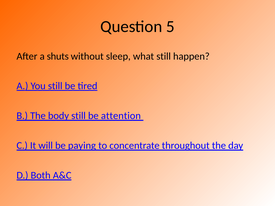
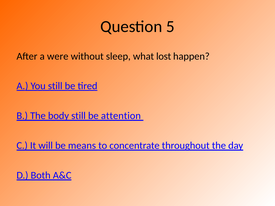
shuts: shuts -> were
what still: still -> lost
paying: paying -> means
